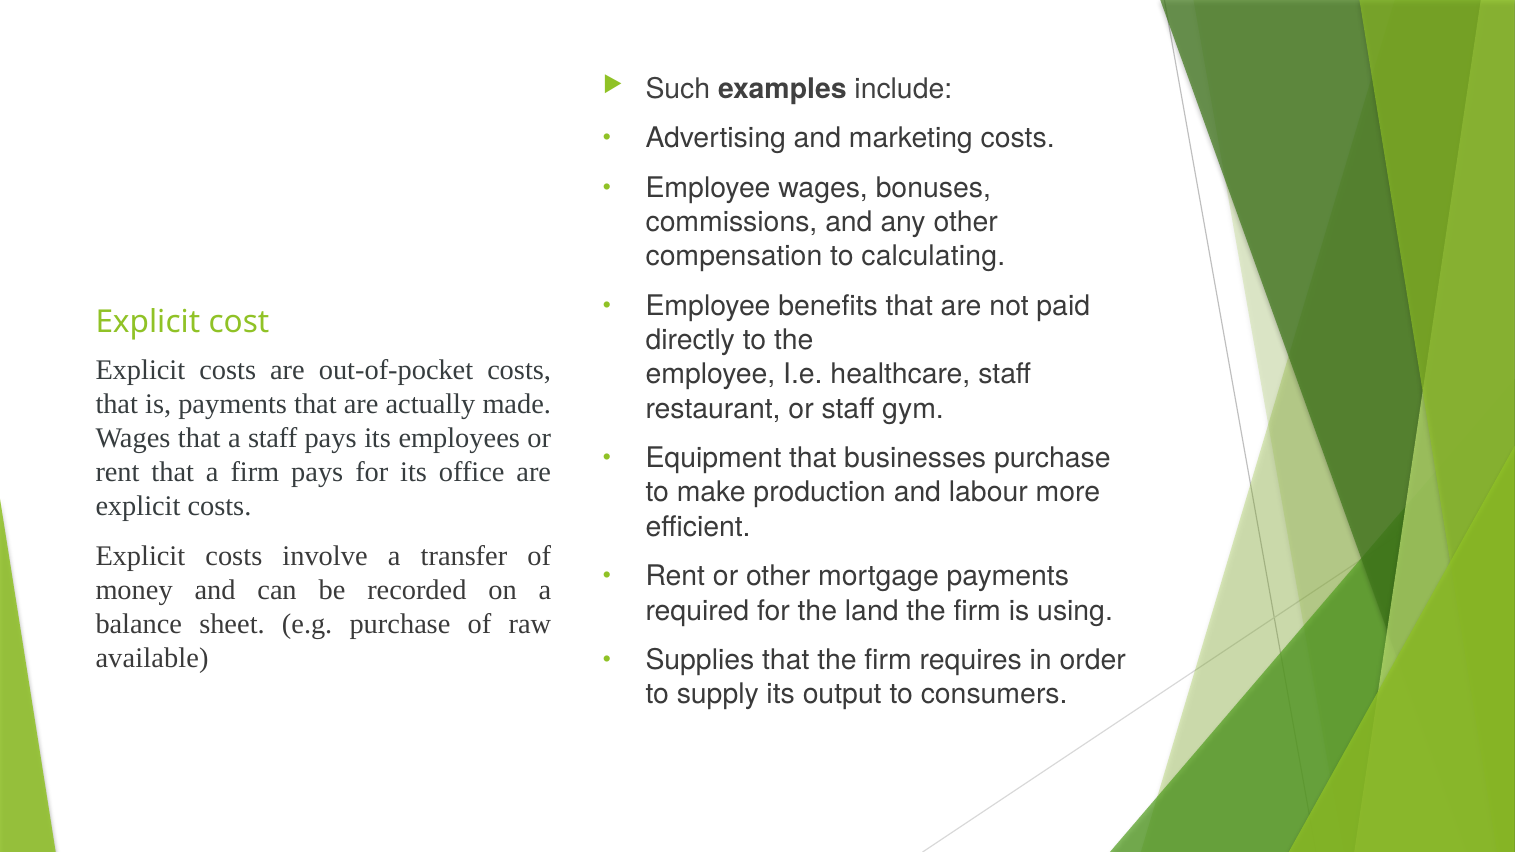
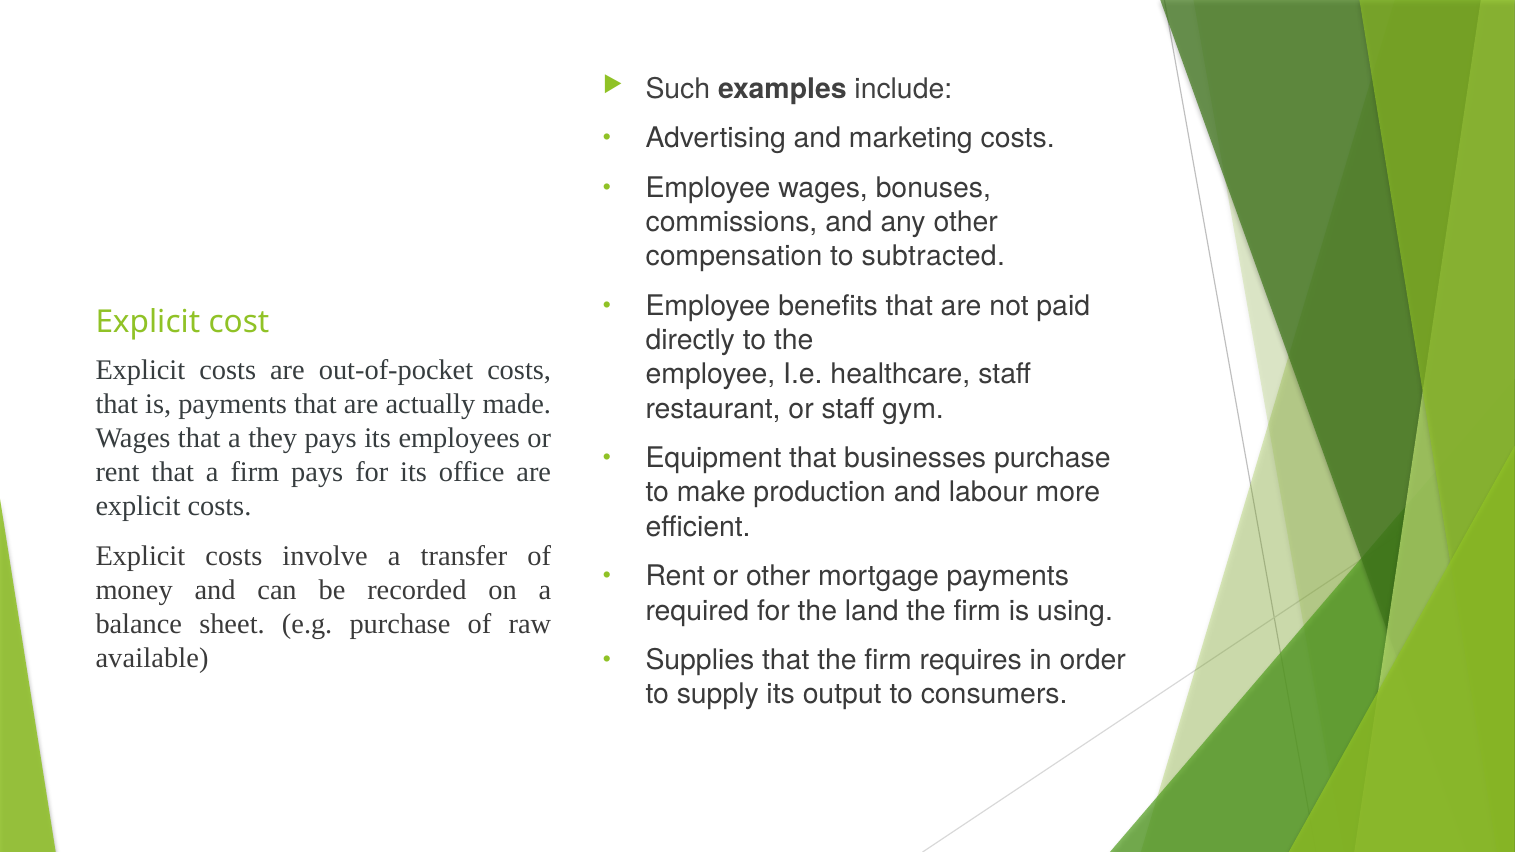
calculating: calculating -> subtracted
a staff: staff -> they
